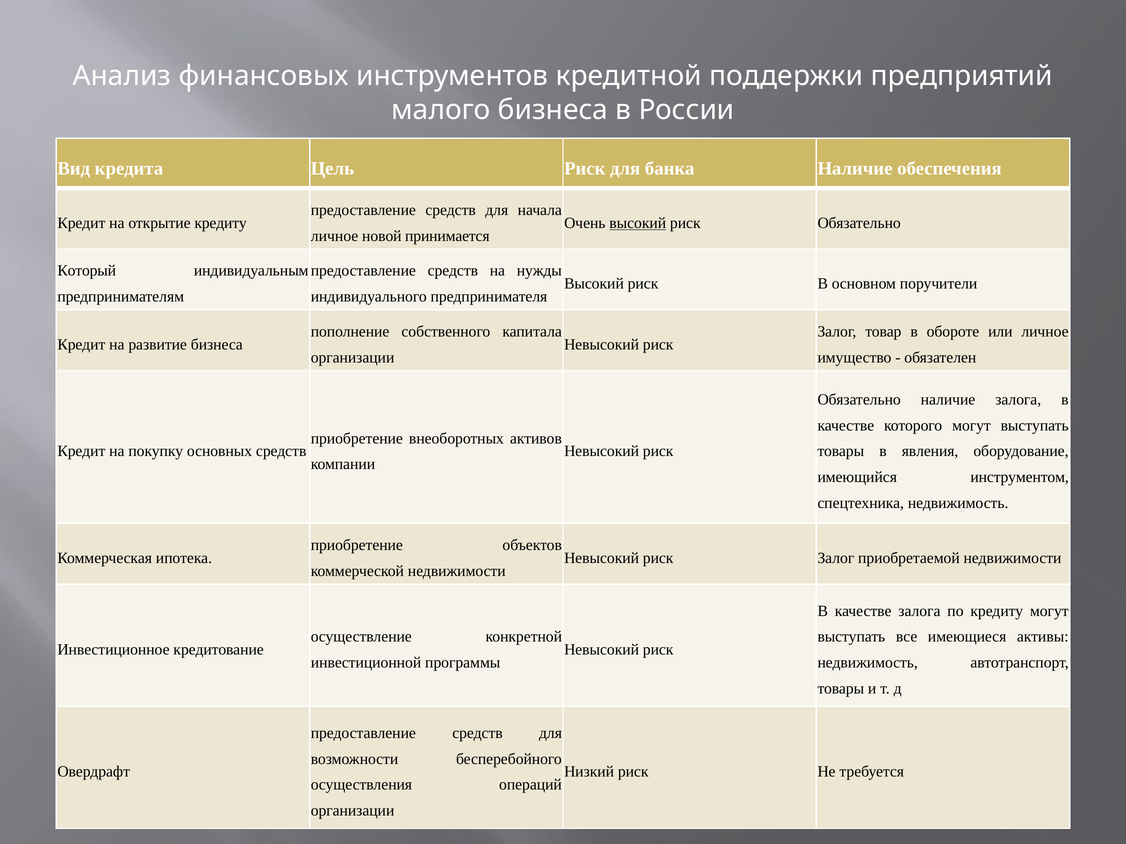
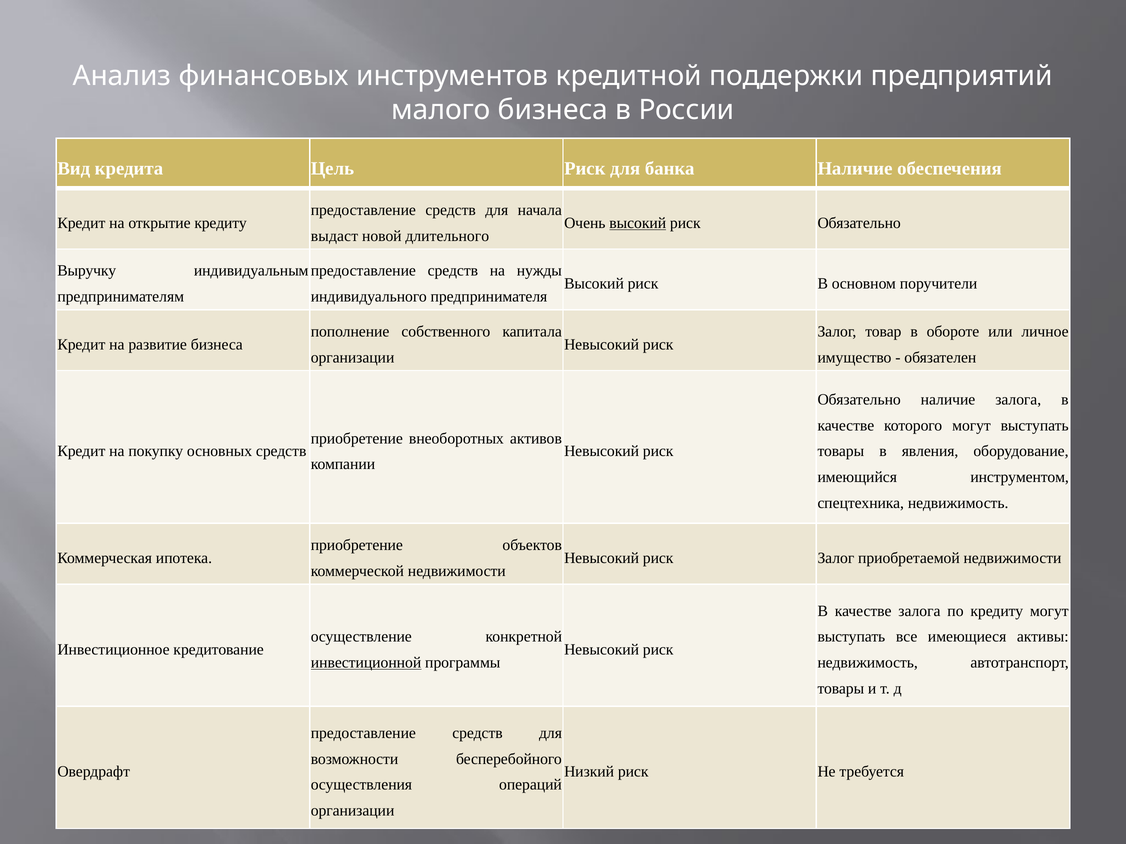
личное at (335, 236): личное -> выдаст
принимается: принимается -> длительного
Который: Который -> Выручку
инвестиционной underline: none -> present
